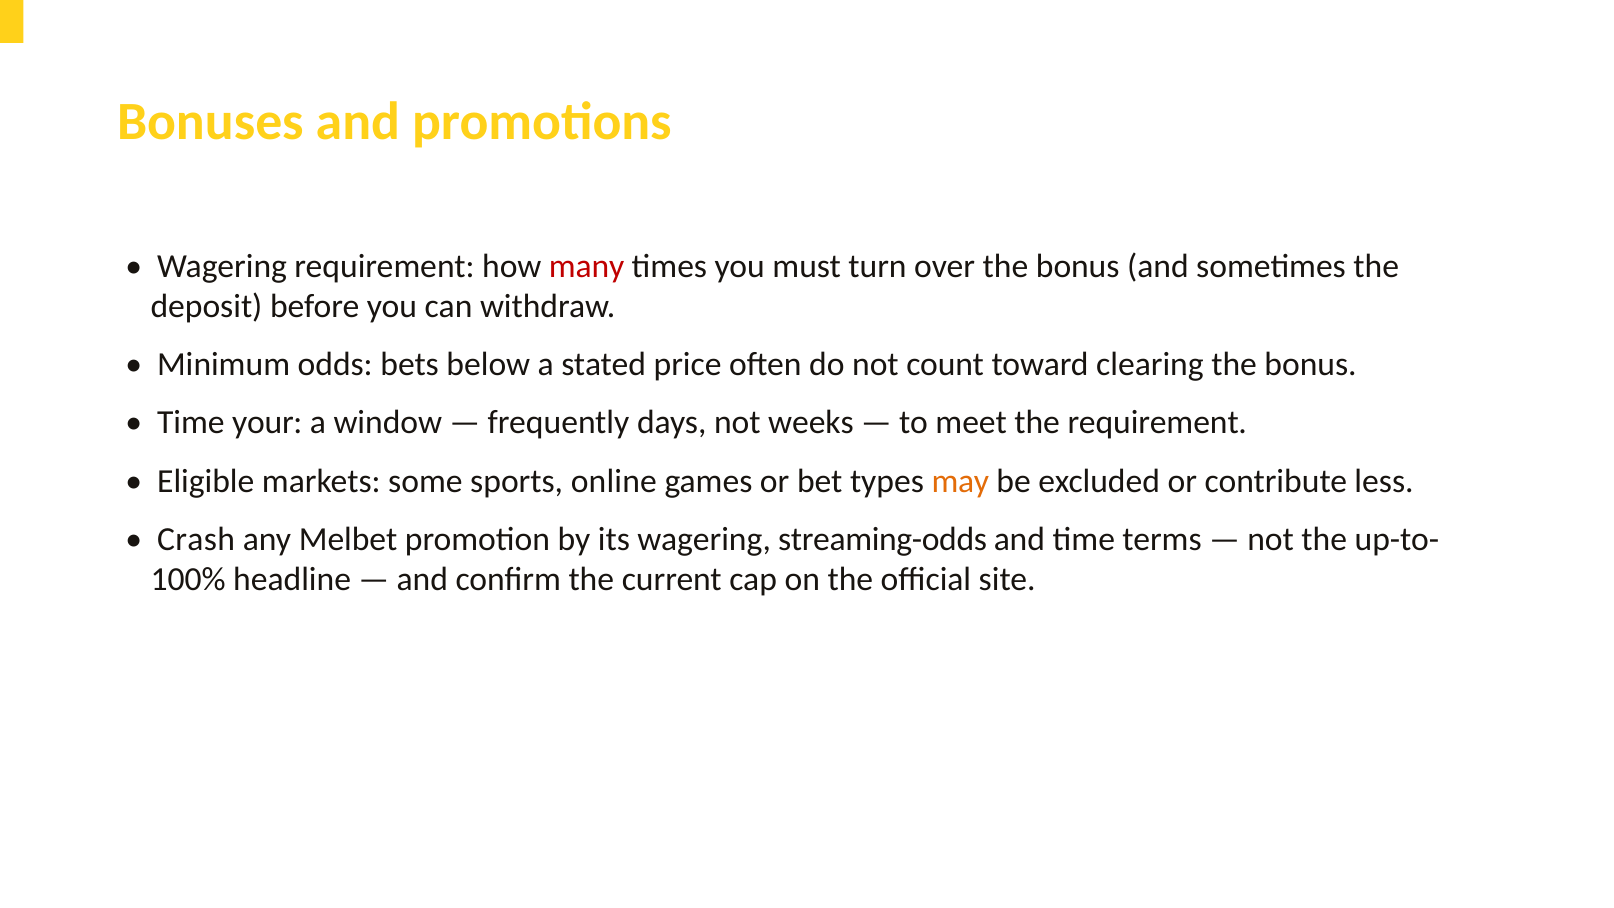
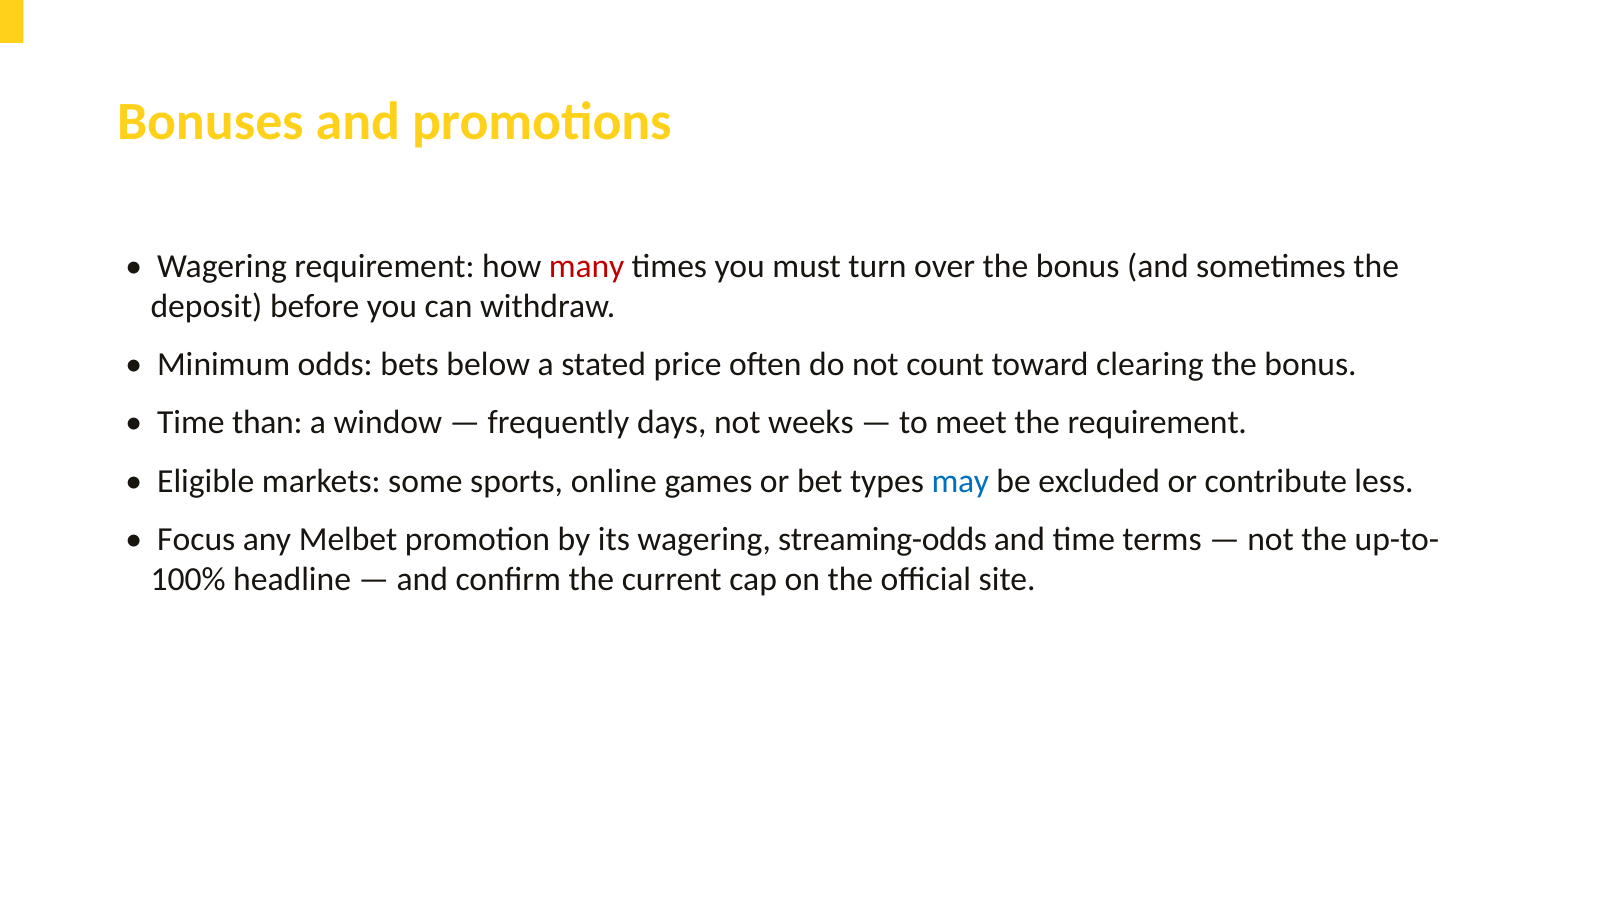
your: your -> than
may colour: orange -> blue
Crash: Crash -> Focus
